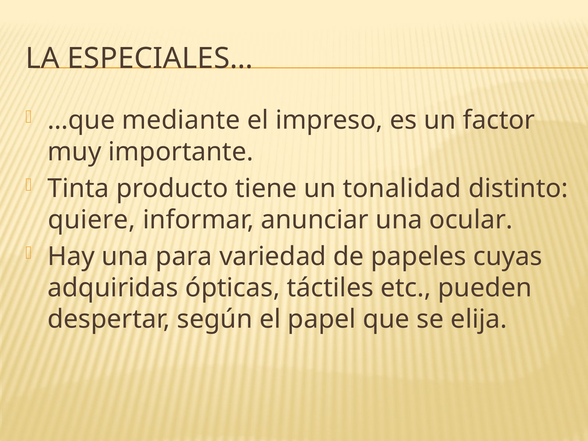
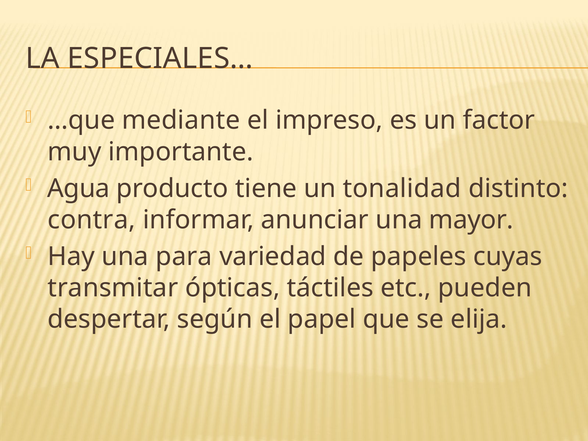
Tinta: Tinta -> Agua
quiere: quiere -> contra
ocular: ocular -> mayor
adquiridas: adquiridas -> transmitar
